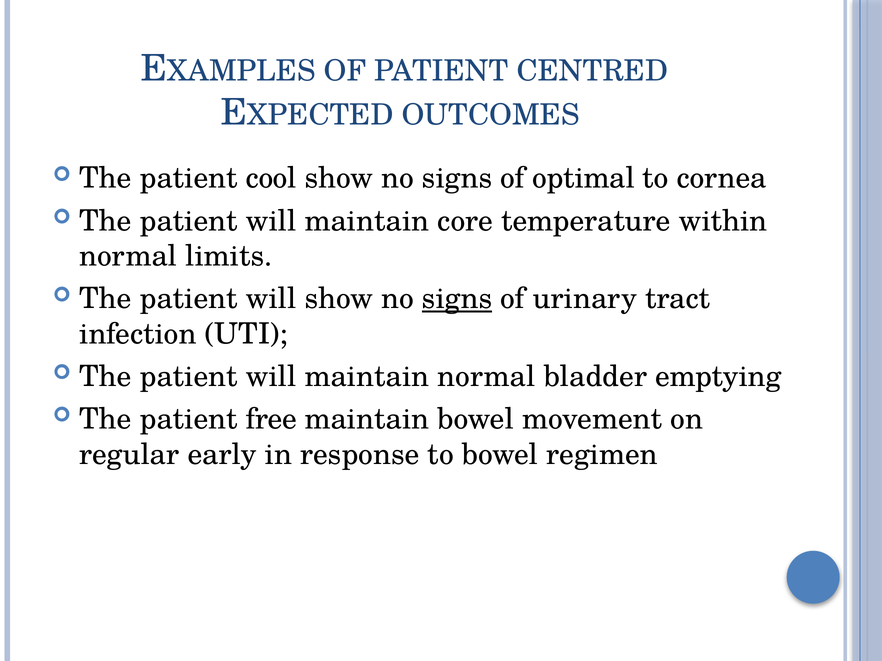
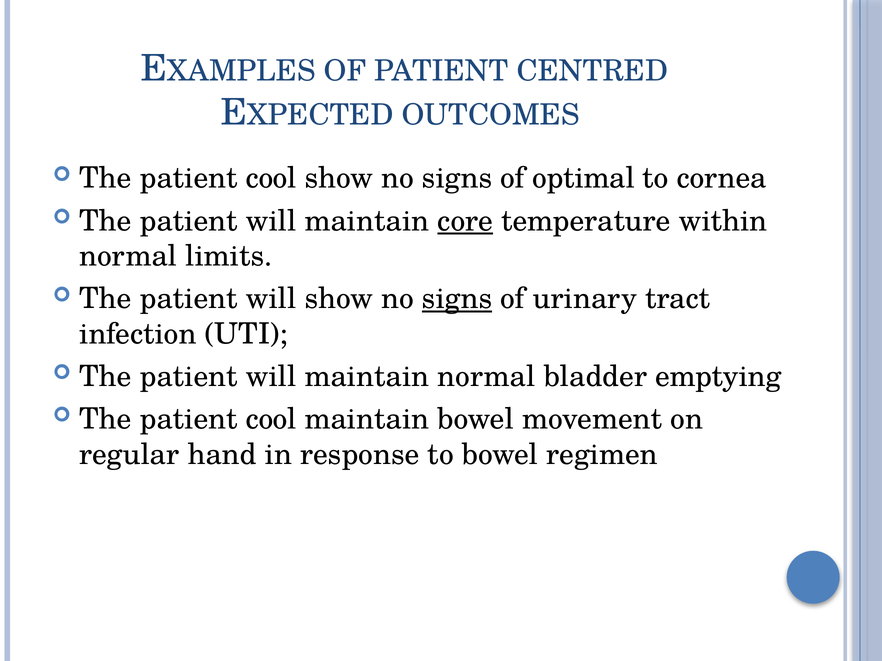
core underline: none -> present
free at (271, 420): free -> cool
early: early -> hand
